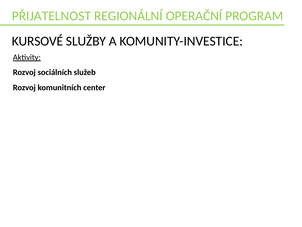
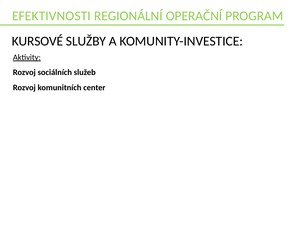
PŘIJATELNOST: PŘIJATELNOST -> EFEKTIVNOSTI
